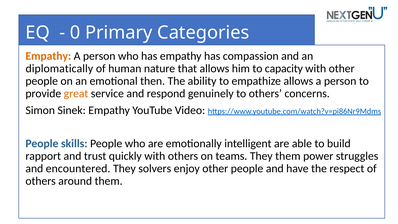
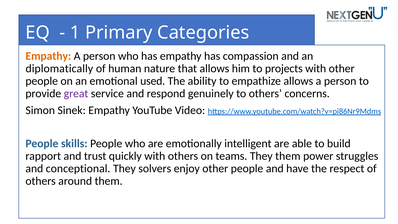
0: 0 -> 1
capacity: capacity -> projects
then: then -> used
great colour: orange -> purple
encountered: encountered -> conceptional
